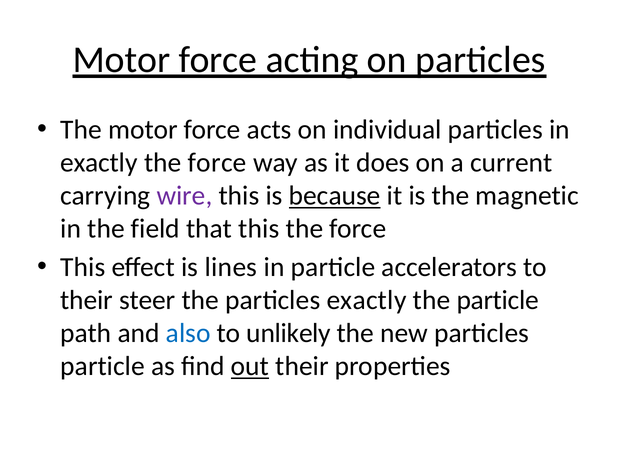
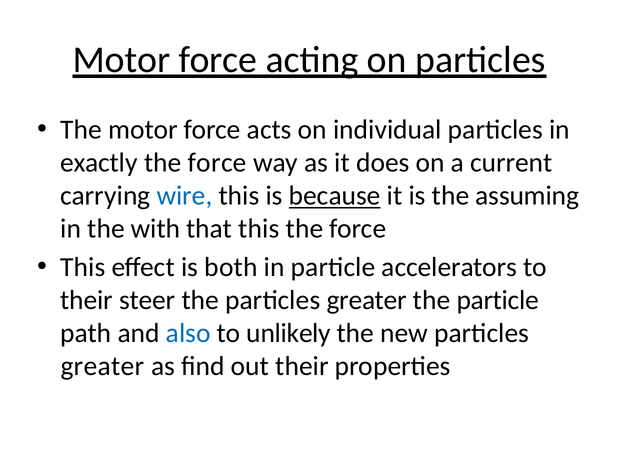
wire colour: purple -> blue
magnetic: magnetic -> assuming
field: field -> with
lines: lines -> both
the particles exactly: exactly -> greater
particle at (103, 367): particle -> greater
out underline: present -> none
